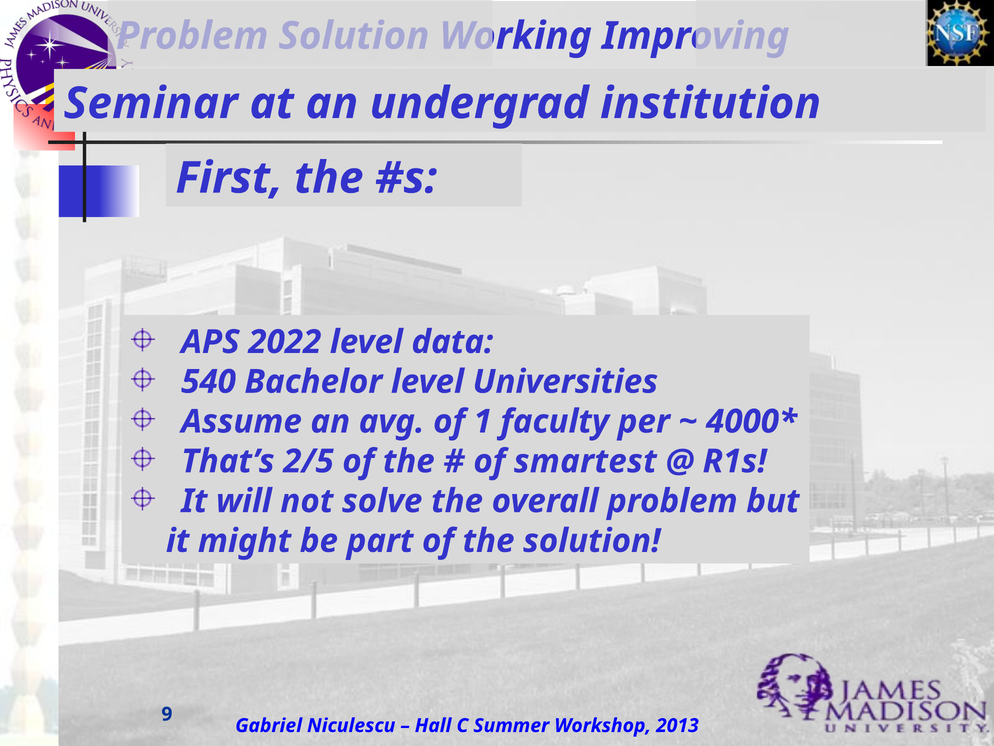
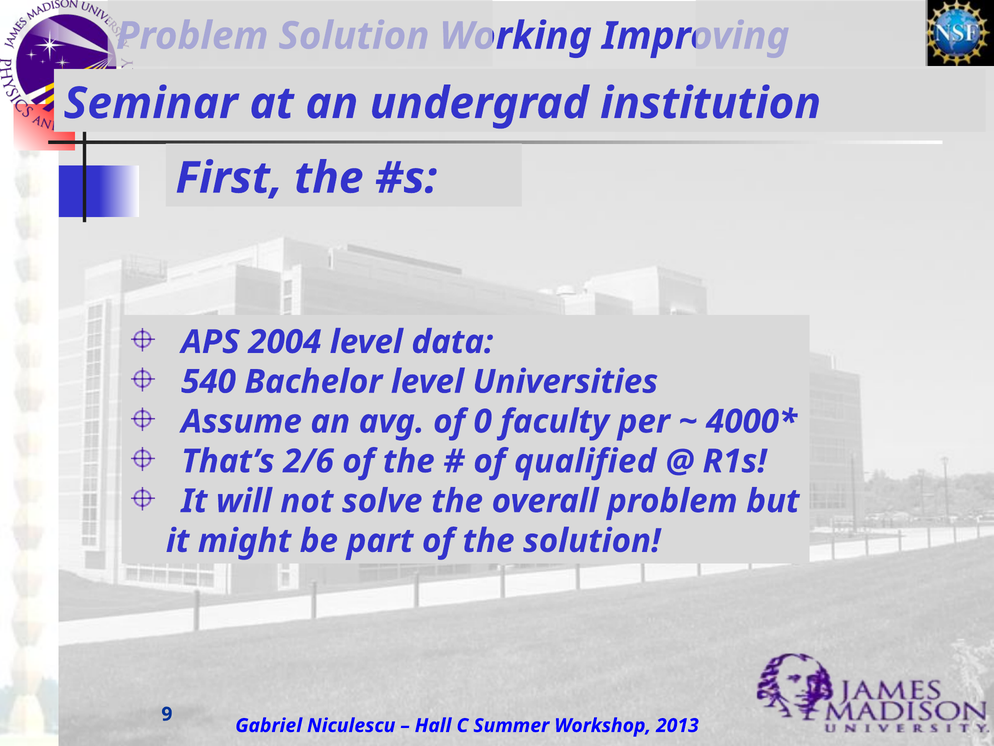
2022: 2022 -> 2004
1: 1 -> 0
2/5: 2/5 -> 2/6
smartest: smartest -> qualified
